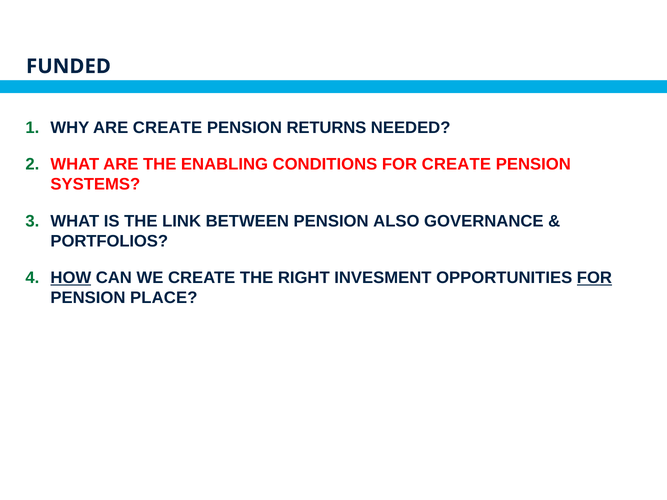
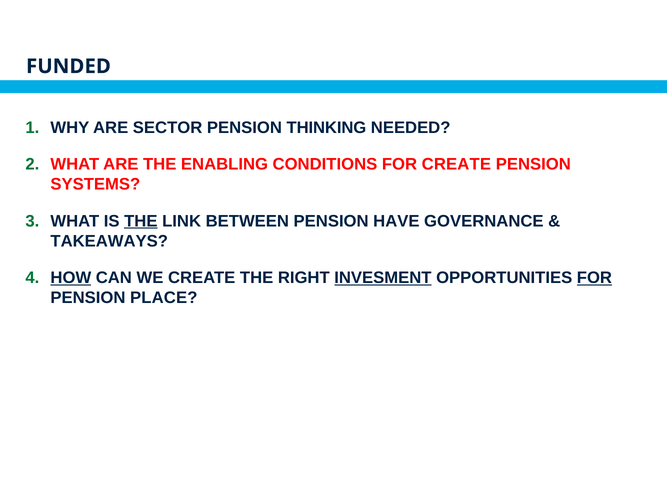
ARE CREATE: CREATE -> SECTOR
RETURNS: RETURNS -> THINKING
THE at (141, 221) underline: none -> present
ALSO: ALSO -> HAVE
PORTFOLIOS: PORTFOLIOS -> TAKEAWAYS
INVESMENT underline: none -> present
